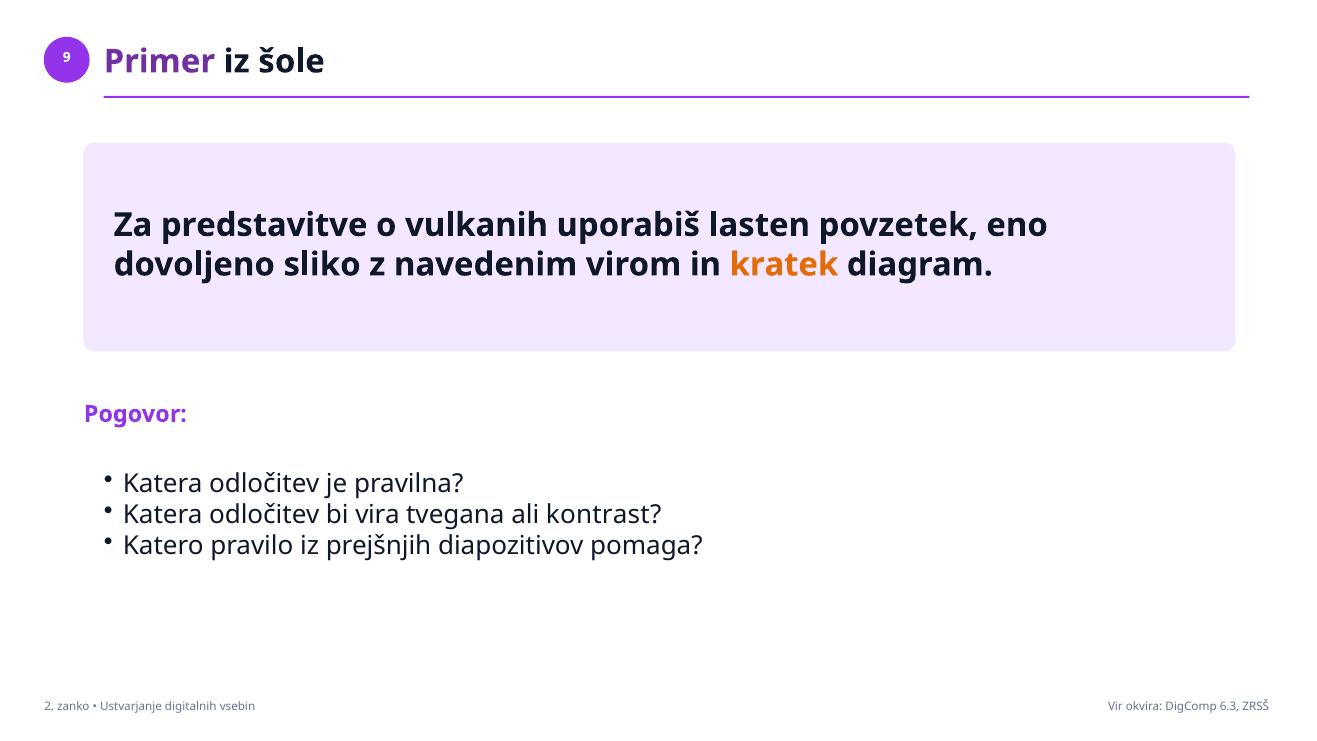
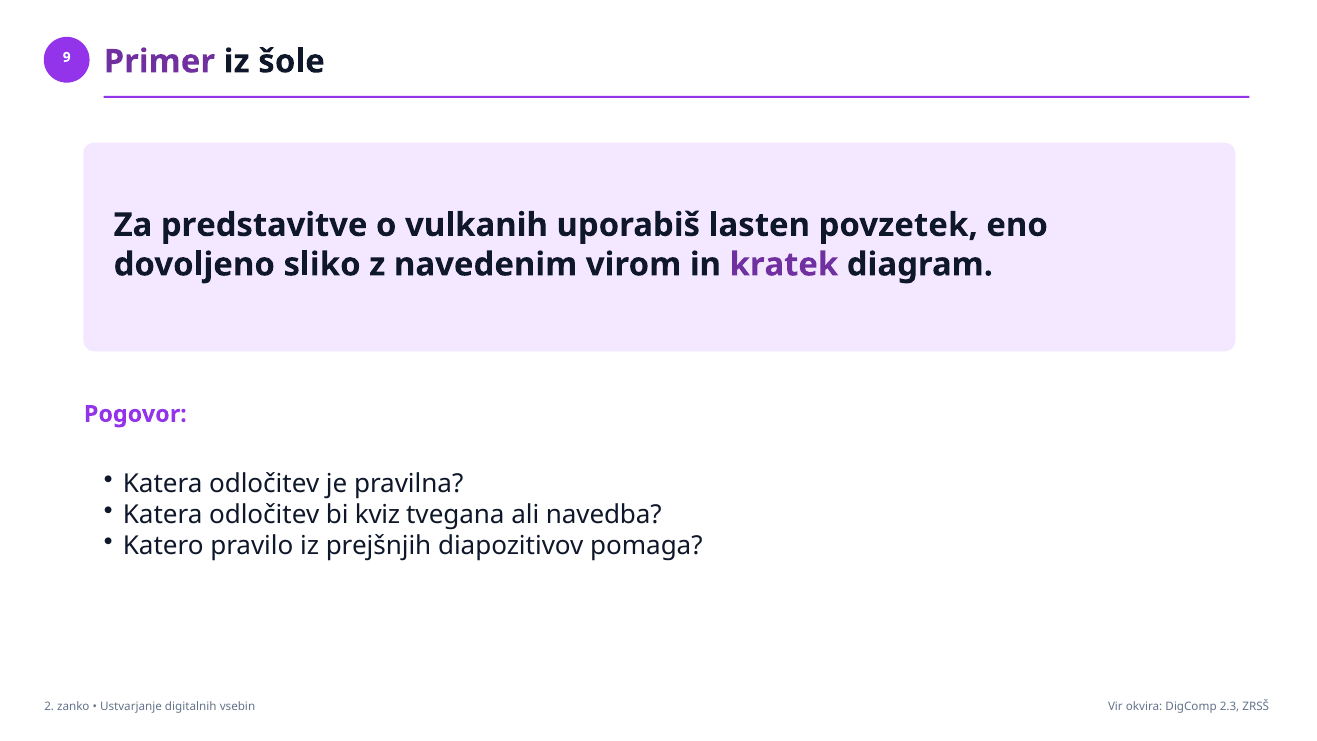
kratek colour: orange -> purple
vira: vira -> kviz
kontrast: kontrast -> navedba
6.3: 6.3 -> 2.3
